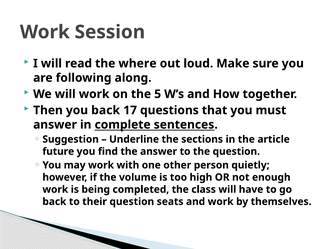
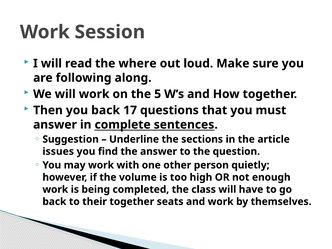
future: future -> issues
their question: question -> together
